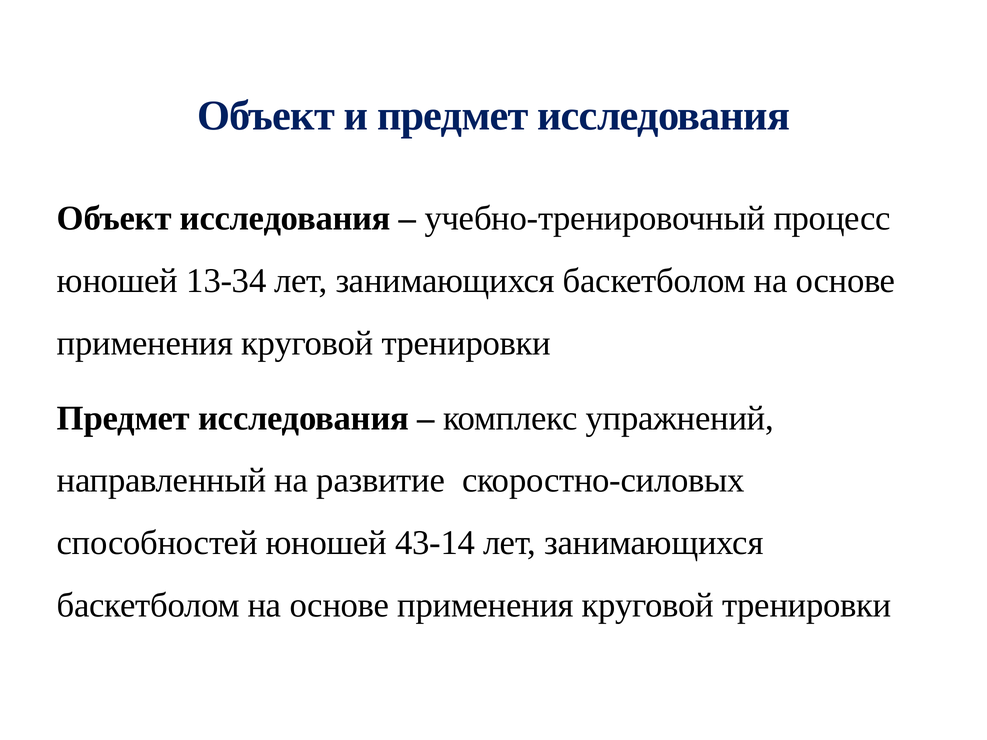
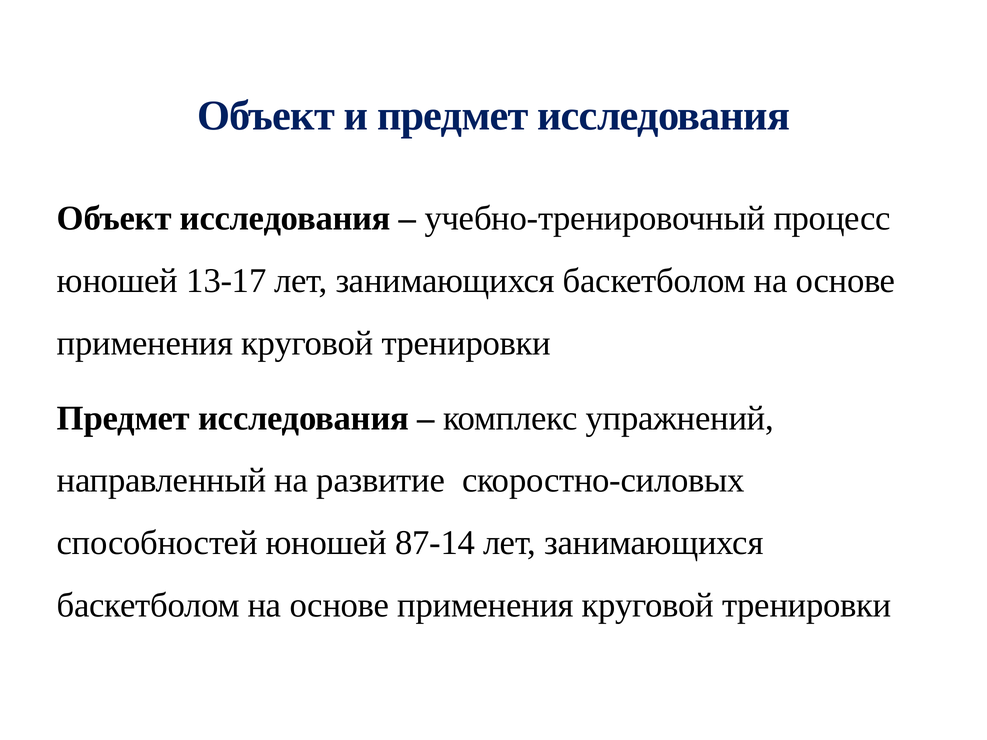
13-34: 13-34 -> 13-17
43-14: 43-14 -> 87-14
